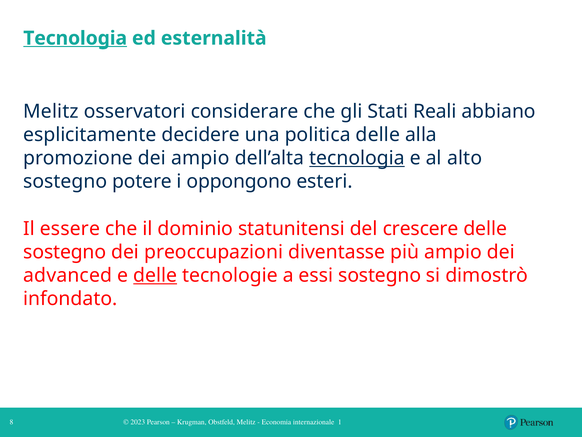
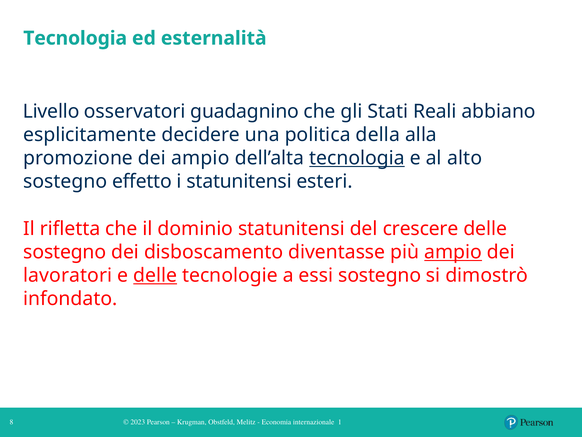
Tecnologia at (75, 38) underline: present -> none
Melitz at (51, 111): Melitz -> Livello
considerare: considerare -> guadagnino
politica delle: delle -> della
potere: potere -> effetto
i oppongono: oppongono -> statunitensi
essere: essere -> rifletta
preoccupazioni: preoccupazioni -> disboscamento
ampio at (453, 252) underline: none -> present
advanced: advanced -> lavoratori
